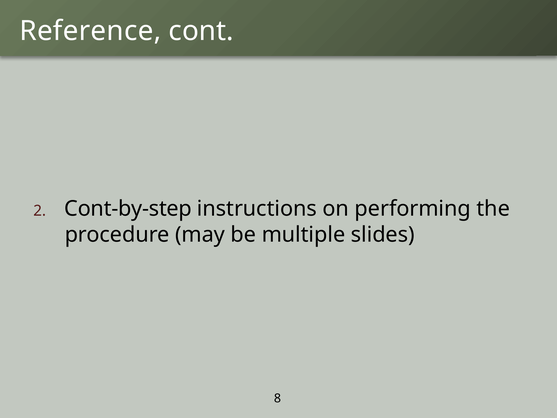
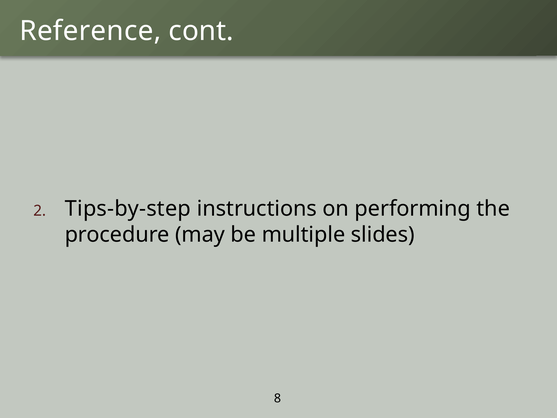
Cont-by-step: Cont-by-step -> Tips-by-step
